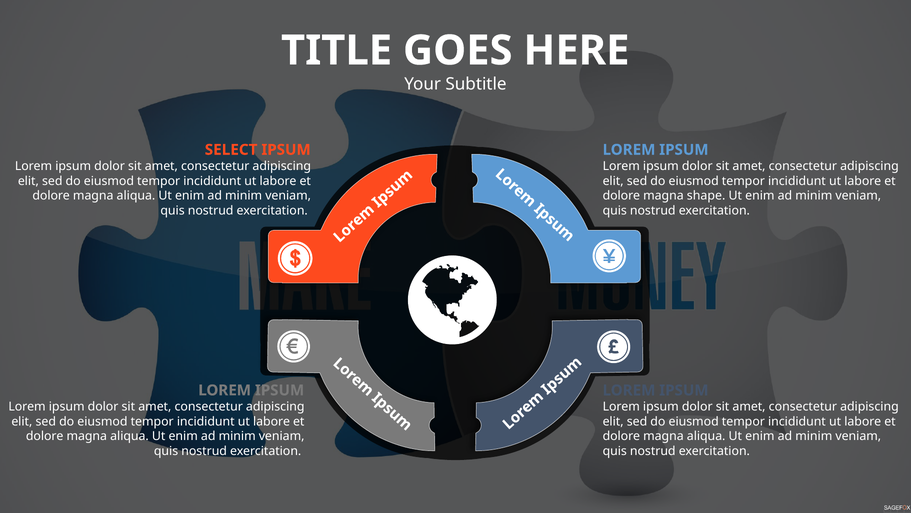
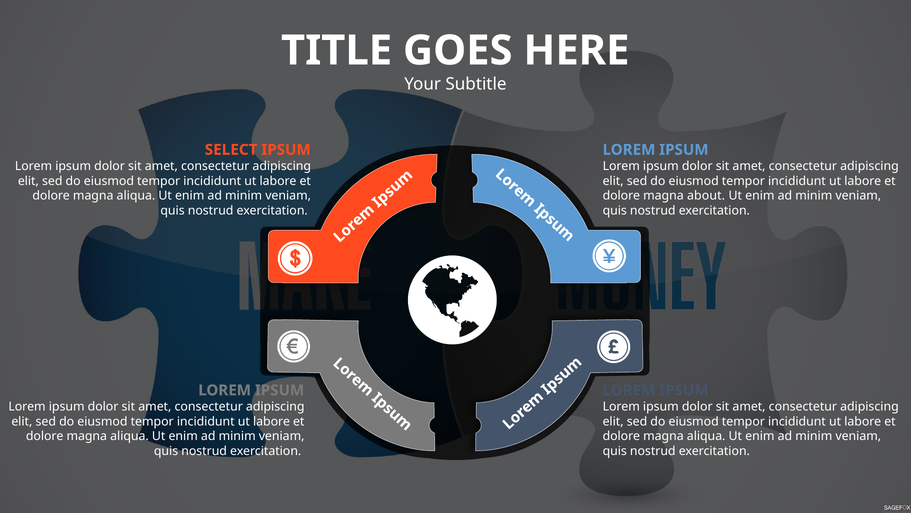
shape: shape -> about
